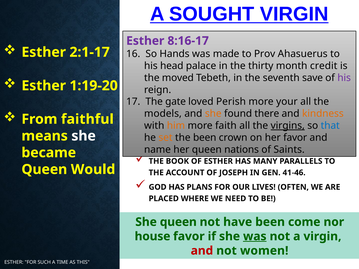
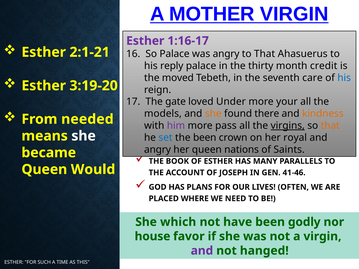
SOUGHT: SOUGHT -> MOTHER
8:16-17: 8:16-17 -> 1:16-17
2:1-17: 2:1-17 -> 2:1-21
So Hands: Hands -> Palace
was made: made -> angry
to Prov: Prov -> That
head: head -> reply
save: save -> care
his at (344, 78) colour: purple -> blue
1:19-20: 1:19-20 -> 3:19-20
Perish: Perish -> Under
faithful: faithful -> needed
him colour: orange -> purple
faith: faith -> pass
that at (330, 126) colour: blue -> orange
set colour: orange -> blue
her favor: favor -> royal
name at (157, 150): name -> angry
She queen: queen -> which
come: come -> godly
was at (255, 237) underline: present -> none
and at (202, 251) colour: red -> purple
women: women -> hanged
